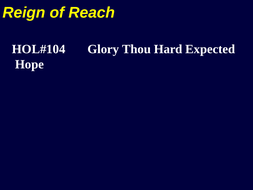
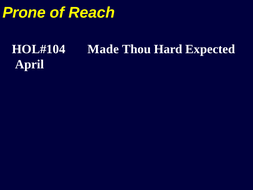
Reign: Reign -> Prone
Glory: Glory -> Made
Hope: Hope -> April
